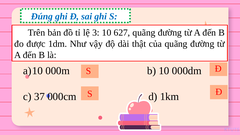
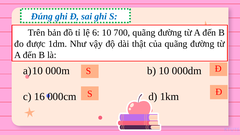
3: 3 -> 6
627: 627 -> 700
37: 37 -> 16
